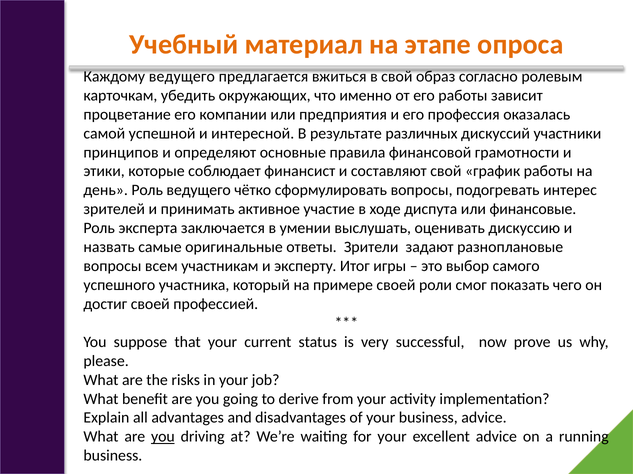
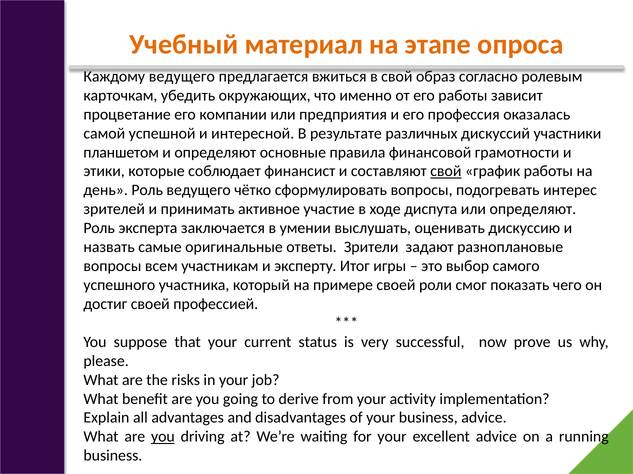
принципов: принципов -> планшетом
свой at (446, 172) underline: none -> present
или финансовые: финансовые -> определяют
